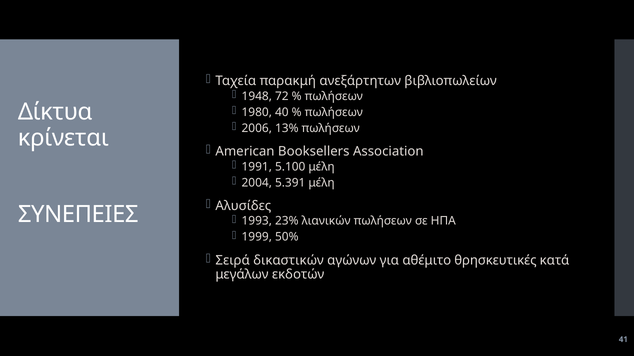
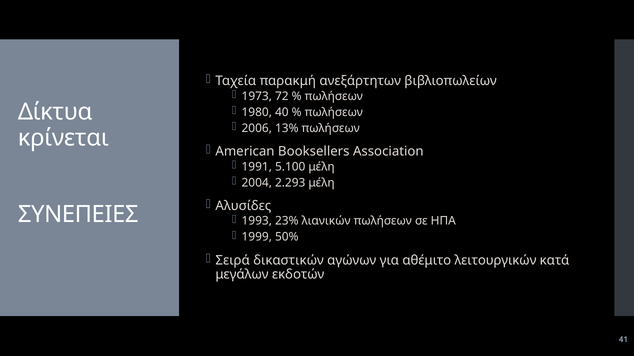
1948: 1948 -> 1973
5.391: 5.391 -> 2.293
θρησκευτικές: θρησκευτικές -> λειτουργικών
